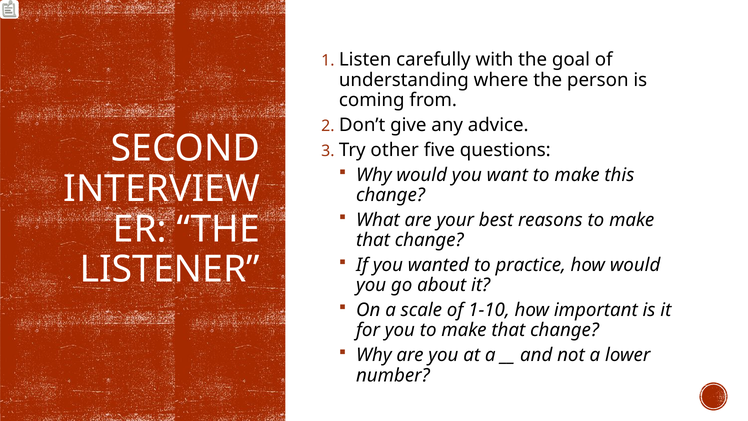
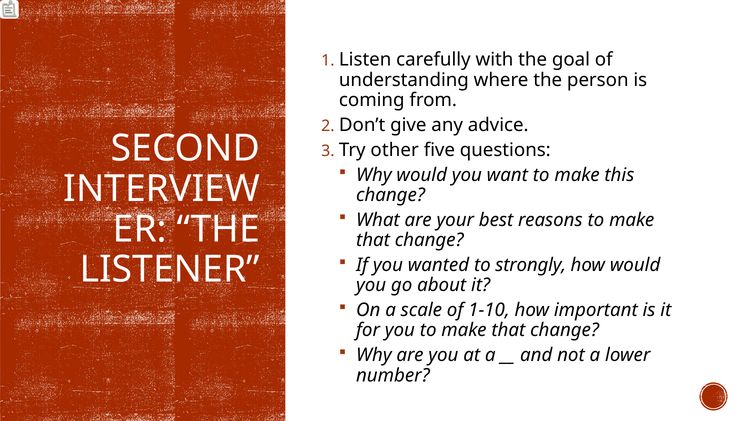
practice: practice -> strongly
